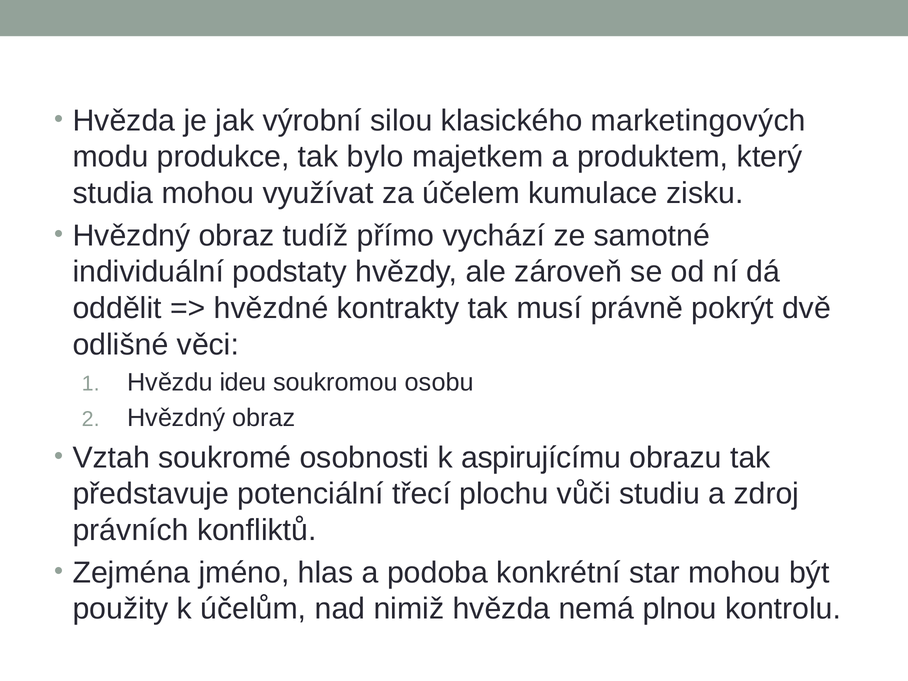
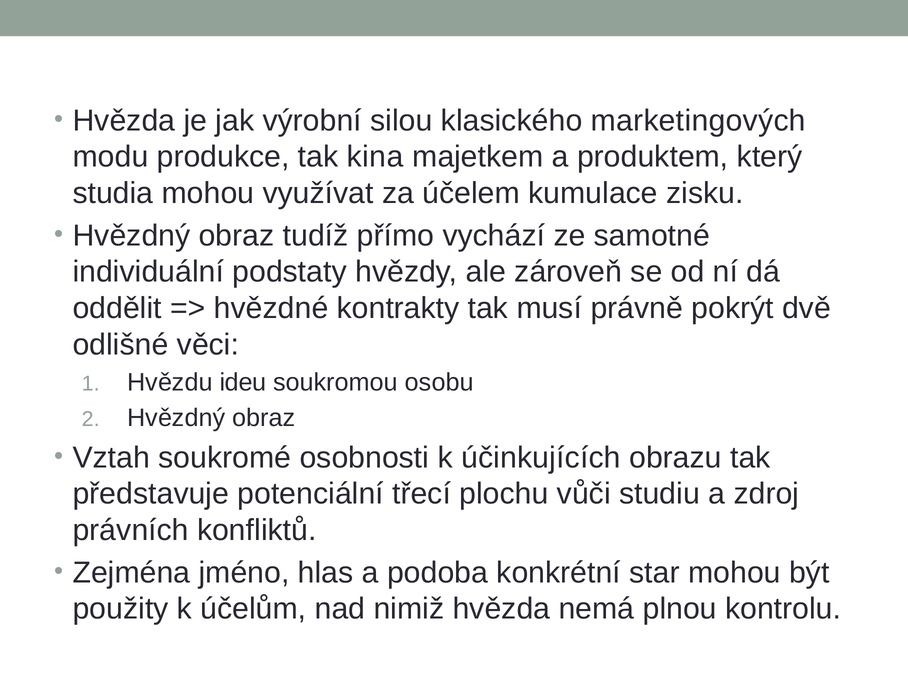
bylo: bylo -> kina
aspirujícímu: aspirujícímu -> účinkujících
